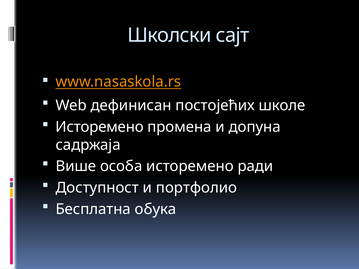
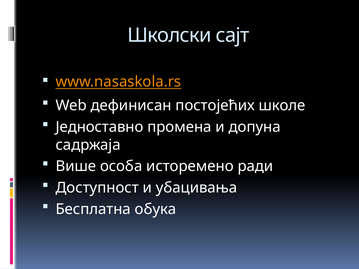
Исторемено at (100, 127): Исторемено -> Једноставно
портфолио: портфолио -> убацивања
